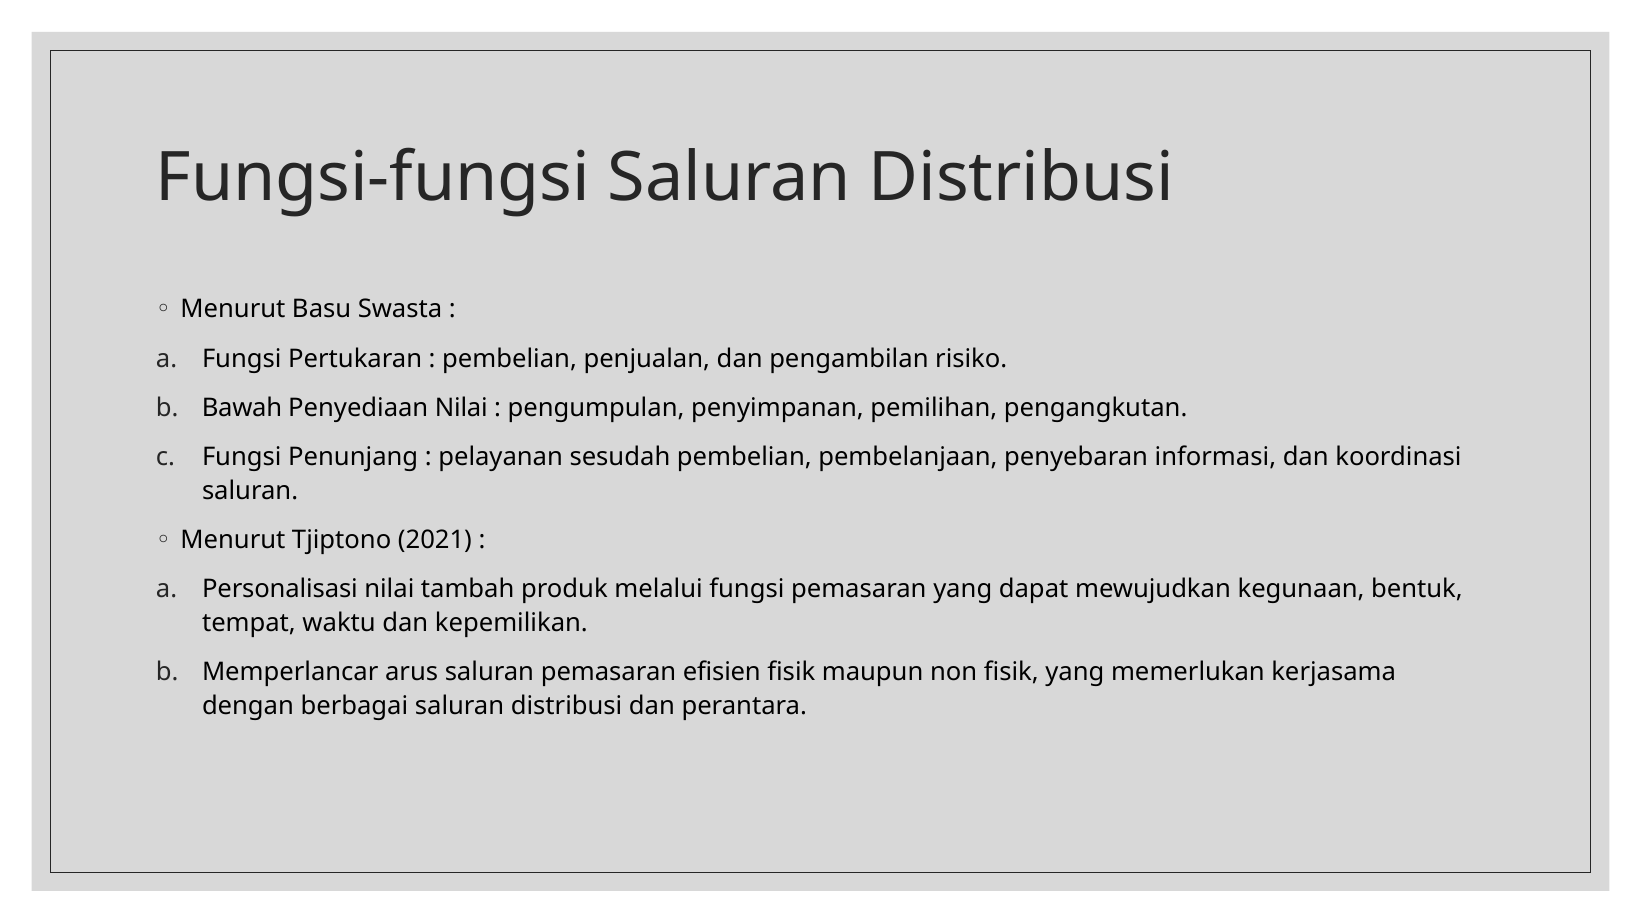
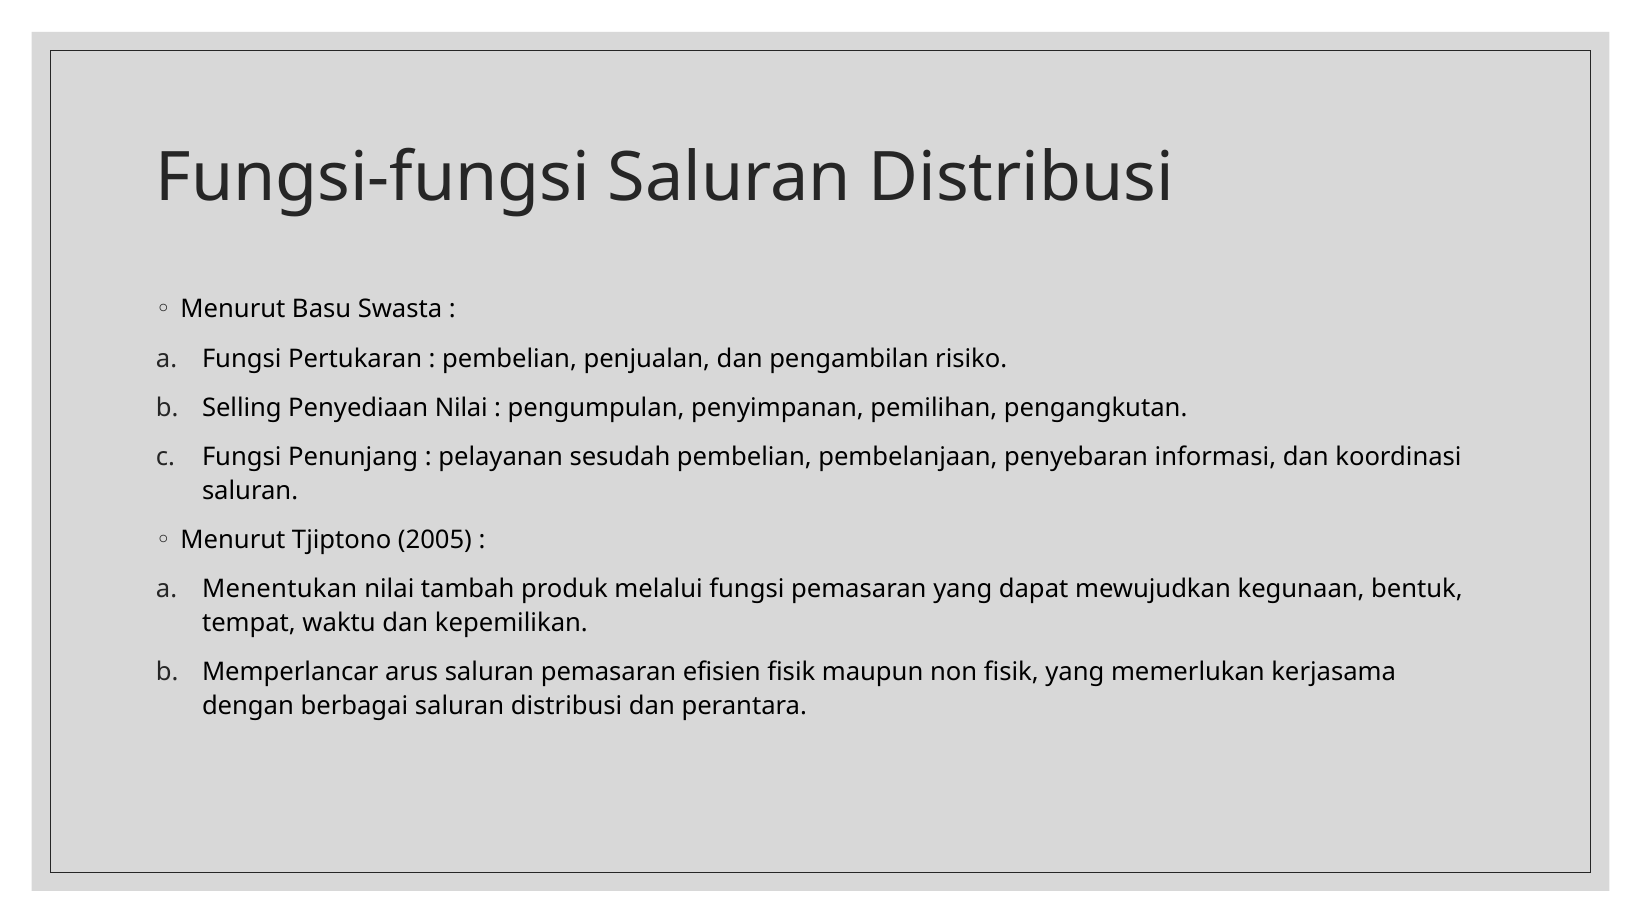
Bawah: Bawah -> Selling
2021: 2021 -> 2005
Personalisasi: Personalisasi -> Menentukan
